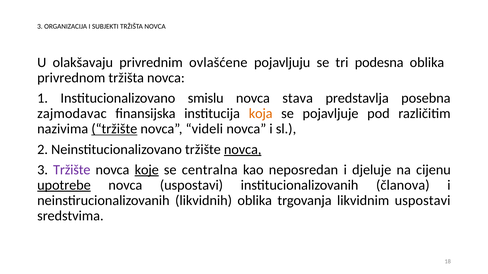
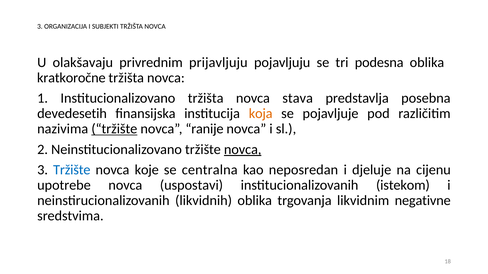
ovlašćene: ovlašćene -> prijavljuju
privrednom: privrednom -> kratkoročne
Institucionalizovano smislu: smislu -> tržišta
zajmodavac: zajmodavac -> devedesetih
videli: videli -> ranije
Tržište at (72, 170) colour: purple -> blue
koje underline: present -> none
upotrebe underline: present -> none
članova: članova -> istekom
likvidnim uspostavi: uspostavi -> negativne
